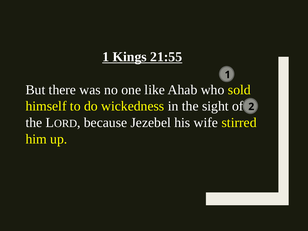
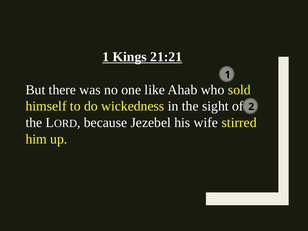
21:55: 21:55 -> 21:21
